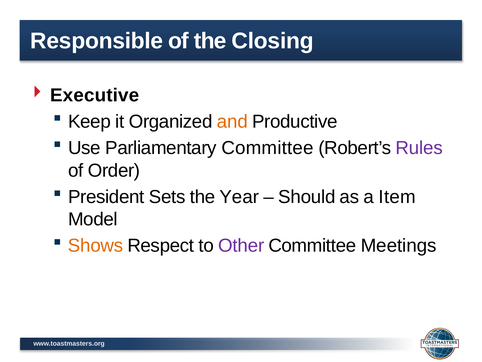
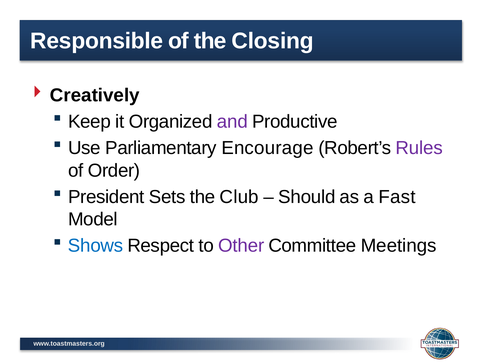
Executive: Executive -> Creatively
and colour: orange -> purple
Parliamentary Committee: Committee -> Encourage
Year: Year -> Club
Item: Item -> Fast
Shows colour: orange -> blue
